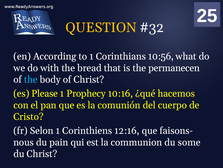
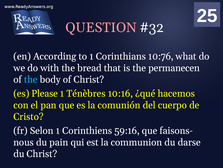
QUESTION colour: yellow -> pink
10:56: 10:56 -> 10:76
Prophecy: Prophecy -> Ténèbres
12:16: 12:16 -> 59:16
some: some -> darse
